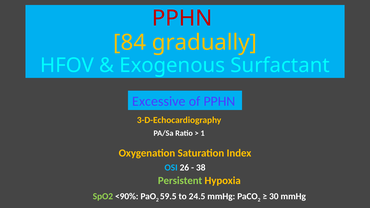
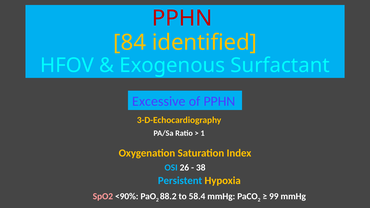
gradually: gradually -> identified
Persistent colour: light green -> light blue
SpO2 colour: light green -> pink
59.5: 59.5 -> 88.2
24.5: 24.5 -> 58.4
30: 30 -> 99
